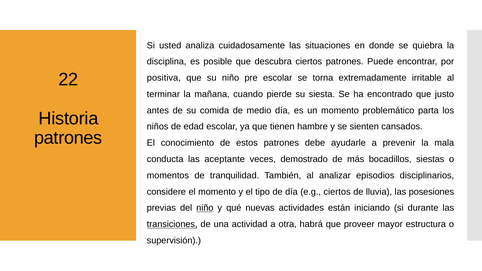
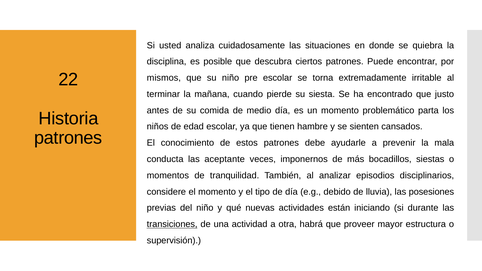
positiva: positiva -> mismos
demostrado: demostrado -> imponernos
e.g ciertos: ciertos -> debido
niño at (205, 208) underline: present -> none
